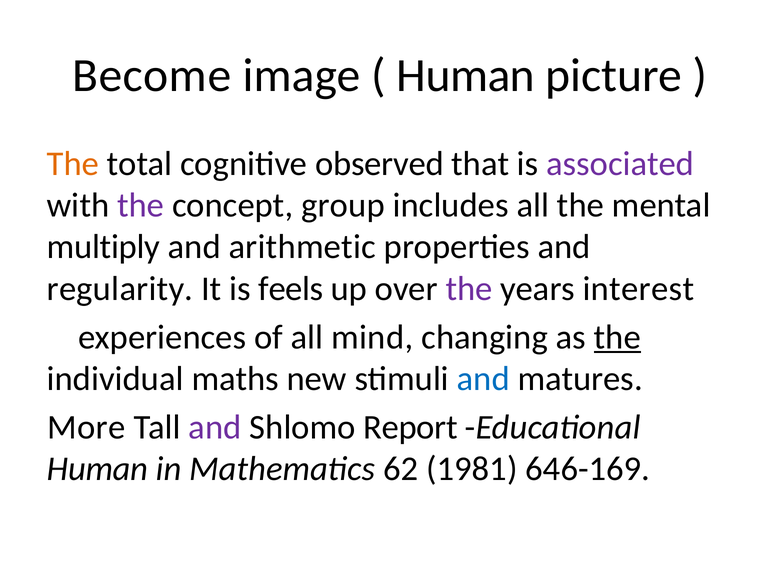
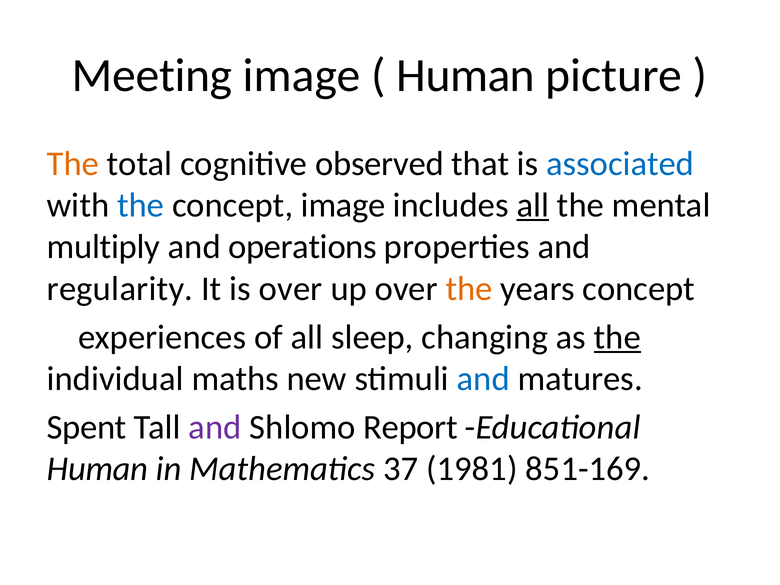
Become: Become -> Meeting
associated colour: purple -> blue
the at (141, 205) colour: purple -> blue
concept group: group -> image
all at (533, 205) underline: none -> present
arithmetic: arithmetic -> operations
is feels: feels -> over
the at (469, 289) colour: purple -> orange
years interest: interest -> concept
mind: mind -> sleep
More: More -> Spent
62: 62 -> 37
646-169: 646-169 -> 851-169
